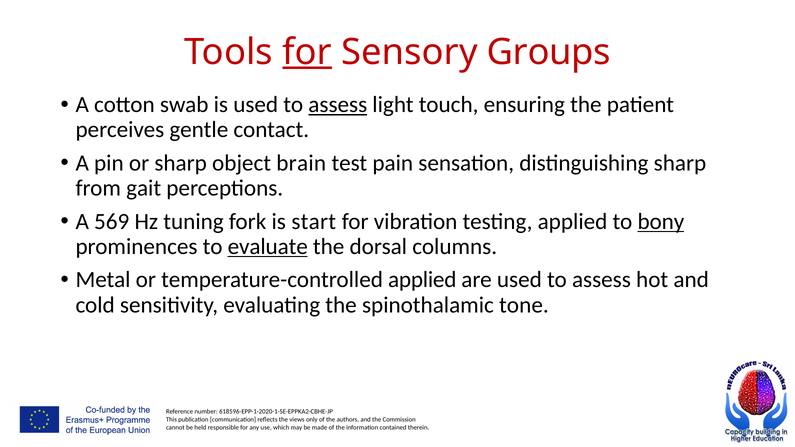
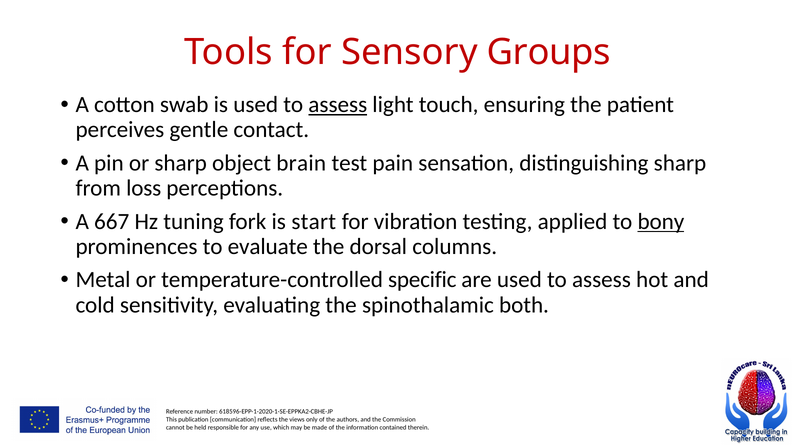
for at (307, 52) underline: present -> none
gait: gait -> loss
569: 569 -> 667
evaluate underline: present -> none
temperature-controlled applied: applied -> specific
tone: tone -> both
